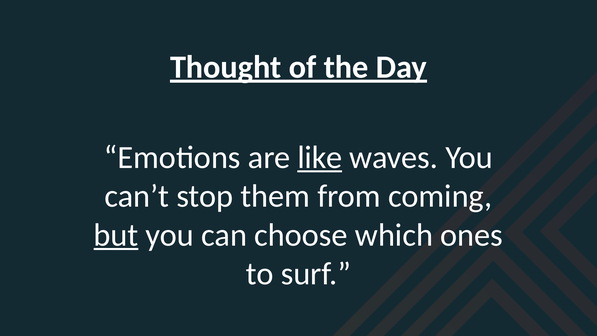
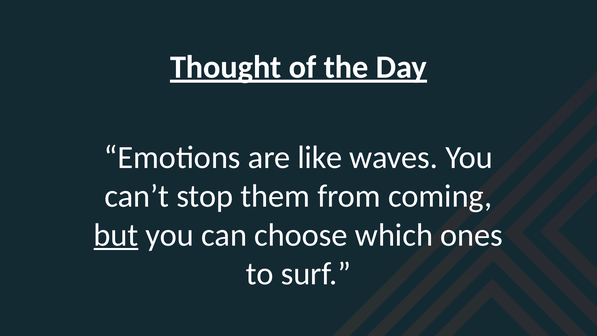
like underline: present -> none
